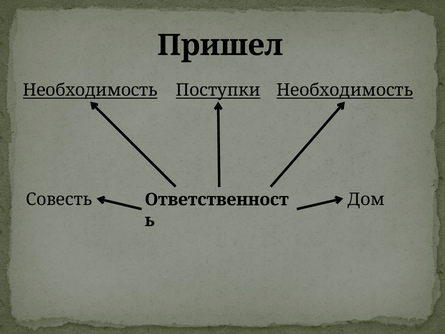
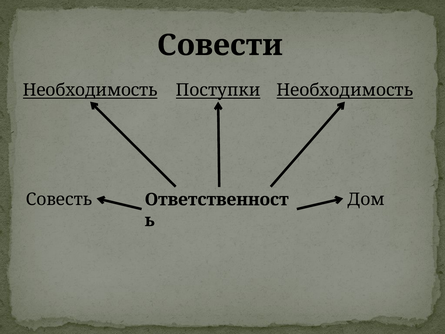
Пришел: Пришел -> Совести
